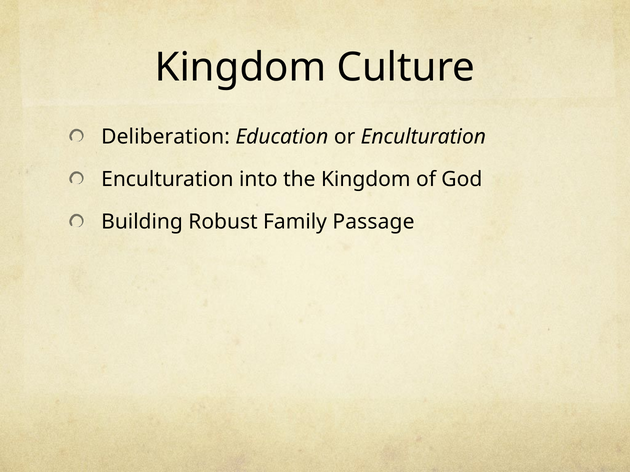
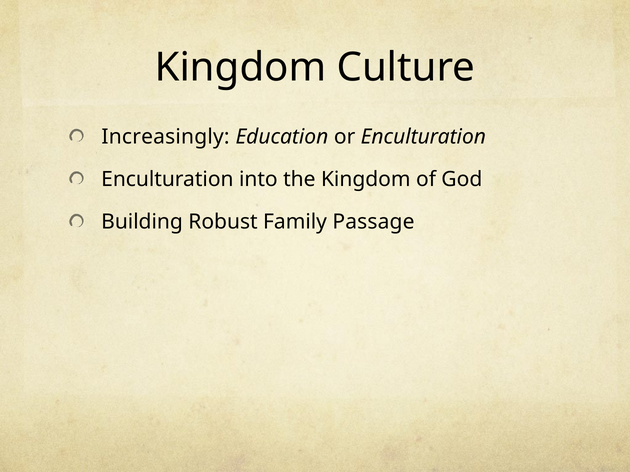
Deliberation: Deliberation -> Increasingly
